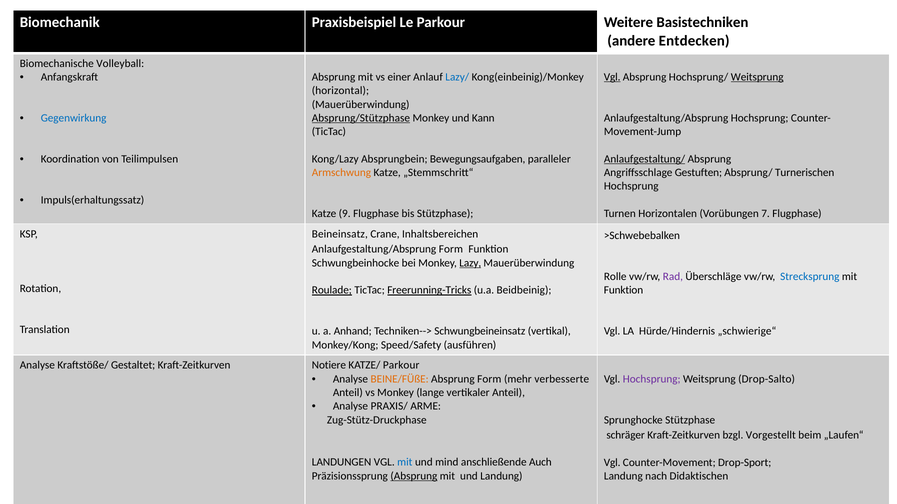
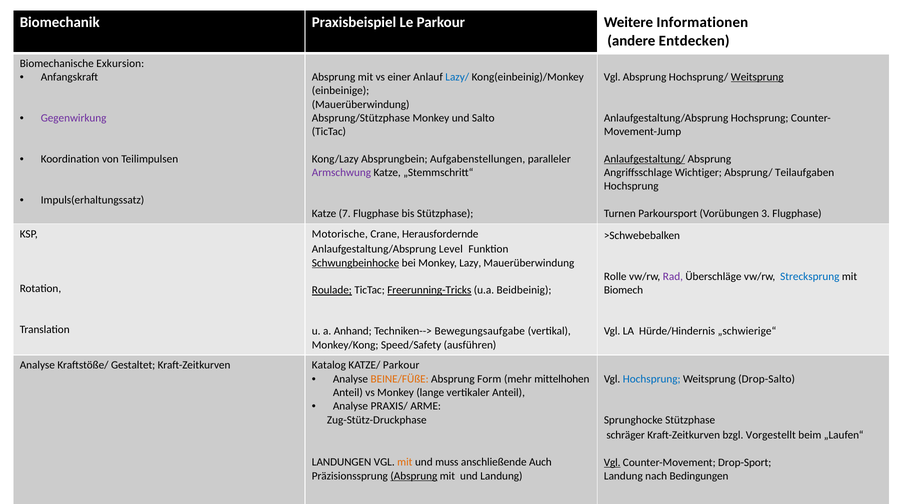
Basistechniken: Basistechniken -> Informationen
Volleyball: Volleyball -> Exkursion
Vgl at (612, 77) underline: present -> none
horizontal: horizontal -> einbeinige
Gegenwirkung colour: blue -> purple
Absprung/Stützphase underline: present -> none
Kann: Kann -> Salto
Bewegungsaufgaben: Bewegungsaufgaben -> Aufgabenstellungen
Armschwung colour: orange -> purple
Gestuften: Gestuften -> Wichtiger
Turnerischen: Turnerischen -> Teilaufgaben
9: 9 -> 7
Horizontalen: Horizontalen -> Parkoursport
7: 7 -> 3
Beineinsatz: Beineinsatz -> Motorische
Inhaltsbereichen: Inhaltsbereichen -> Herausfordernde
Anlaufgestaltung/Absprung Form: Form -> Level
Schwungbeinhocke underline: none -> present
Lazy underline: present -> none
Funktion at (624, 291): Funktion -> Biomech
Schwungbeineinsatz: Schwungbeineinsatz -> Bewegungsaufgabe
Notiere: Notiere -> Katalog
verbesserte: verbesserte -> mittelhohen
Hochsprung at (652, 379) colour: purple -> blue
mit at (405, 463) colour: blue -> orange
mind: mind -> muss
Vgl at (612, 463) underline: none -> present
Didaktischen: Didaktischen -> Bedingungen
